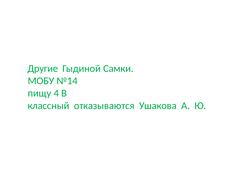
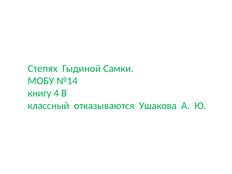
Другие: Другие -> Степях
пищу: пищу -> книгу
